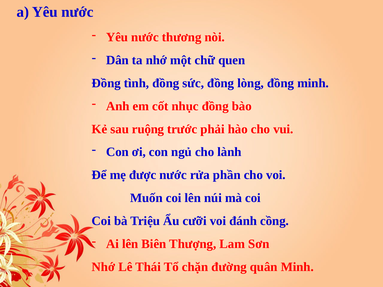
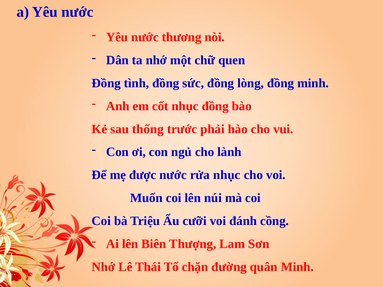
ruộng: ruộng -> thống
rửa phần: phần -> nhục
